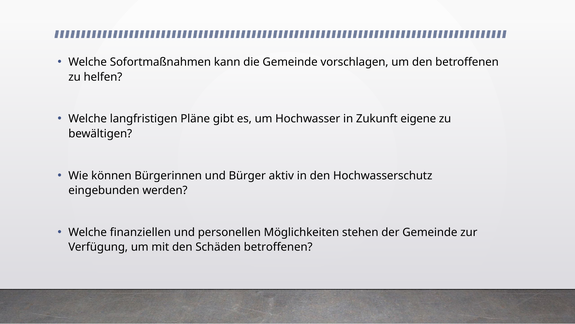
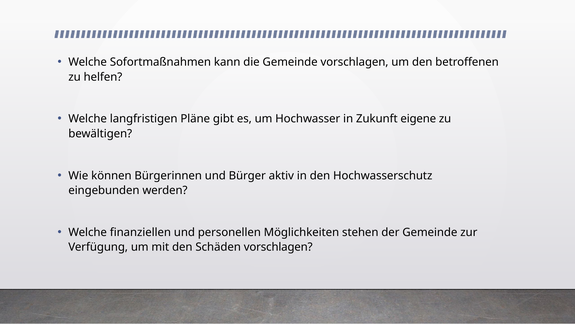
Schäden betroffenen: betroffenen -> vorschlagen
